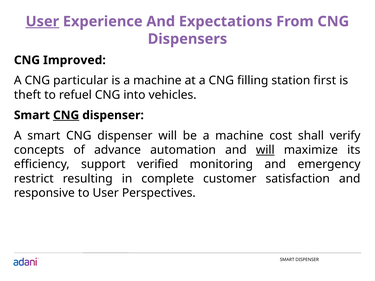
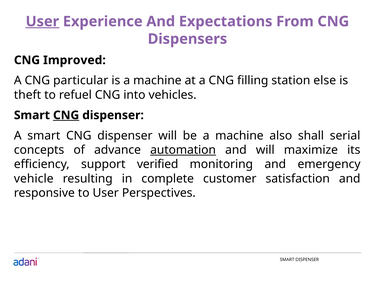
first: first -> else
cost: cost -> also
verify: verify -> serial
automation underline: none -> present
will at (265, 150) underline: present -> none
restrict: restrict -> vehicle
